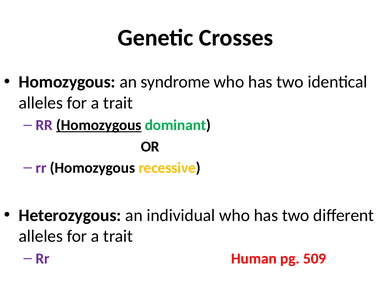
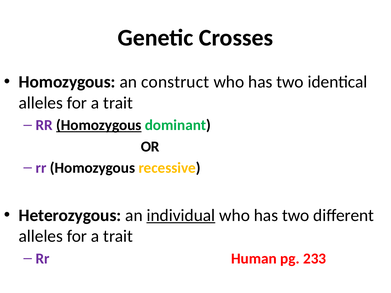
syndrome: syndrome -> construct
individual underline: none -> present
509: 509 -> 233
